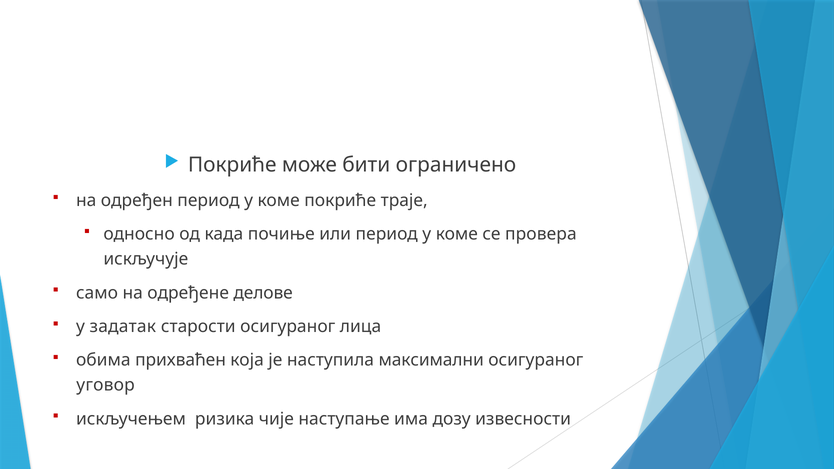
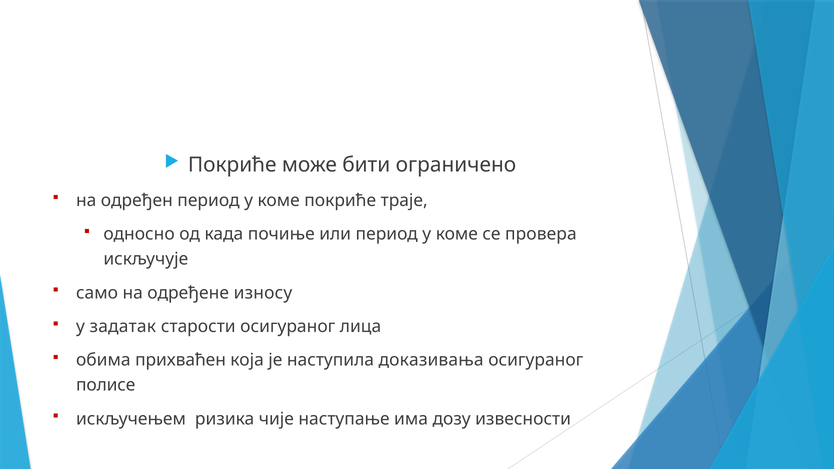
делове: делове -> износу
максимални: максимални -> доказивања
уговор: уговор -> полисе
